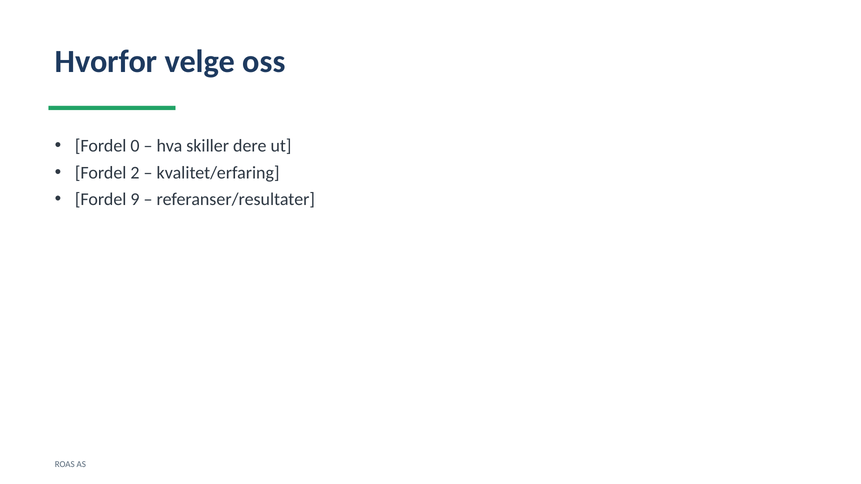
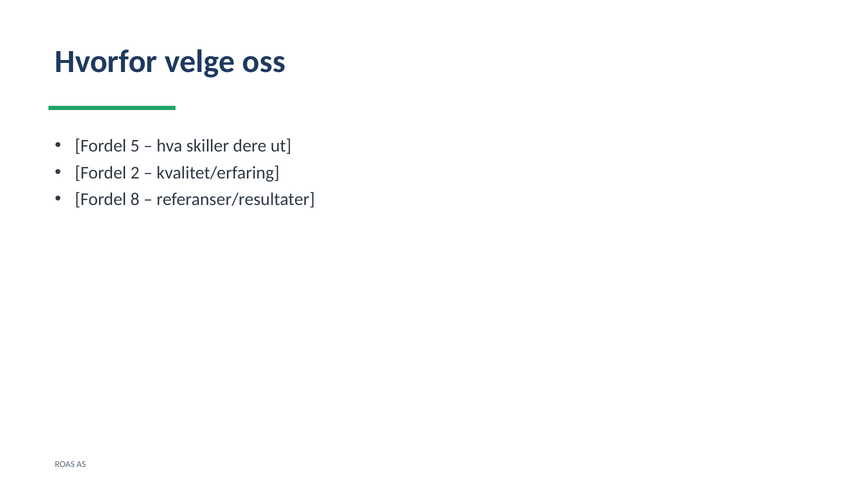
0: 0 -> 5
9: 9 -> 8
